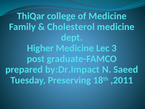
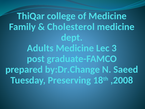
Higher: Higher -> Adults
by:Dr.Impact: by:Dr.Impact -> by:Dr.Change
,2011: ,2011 -> ,2008
